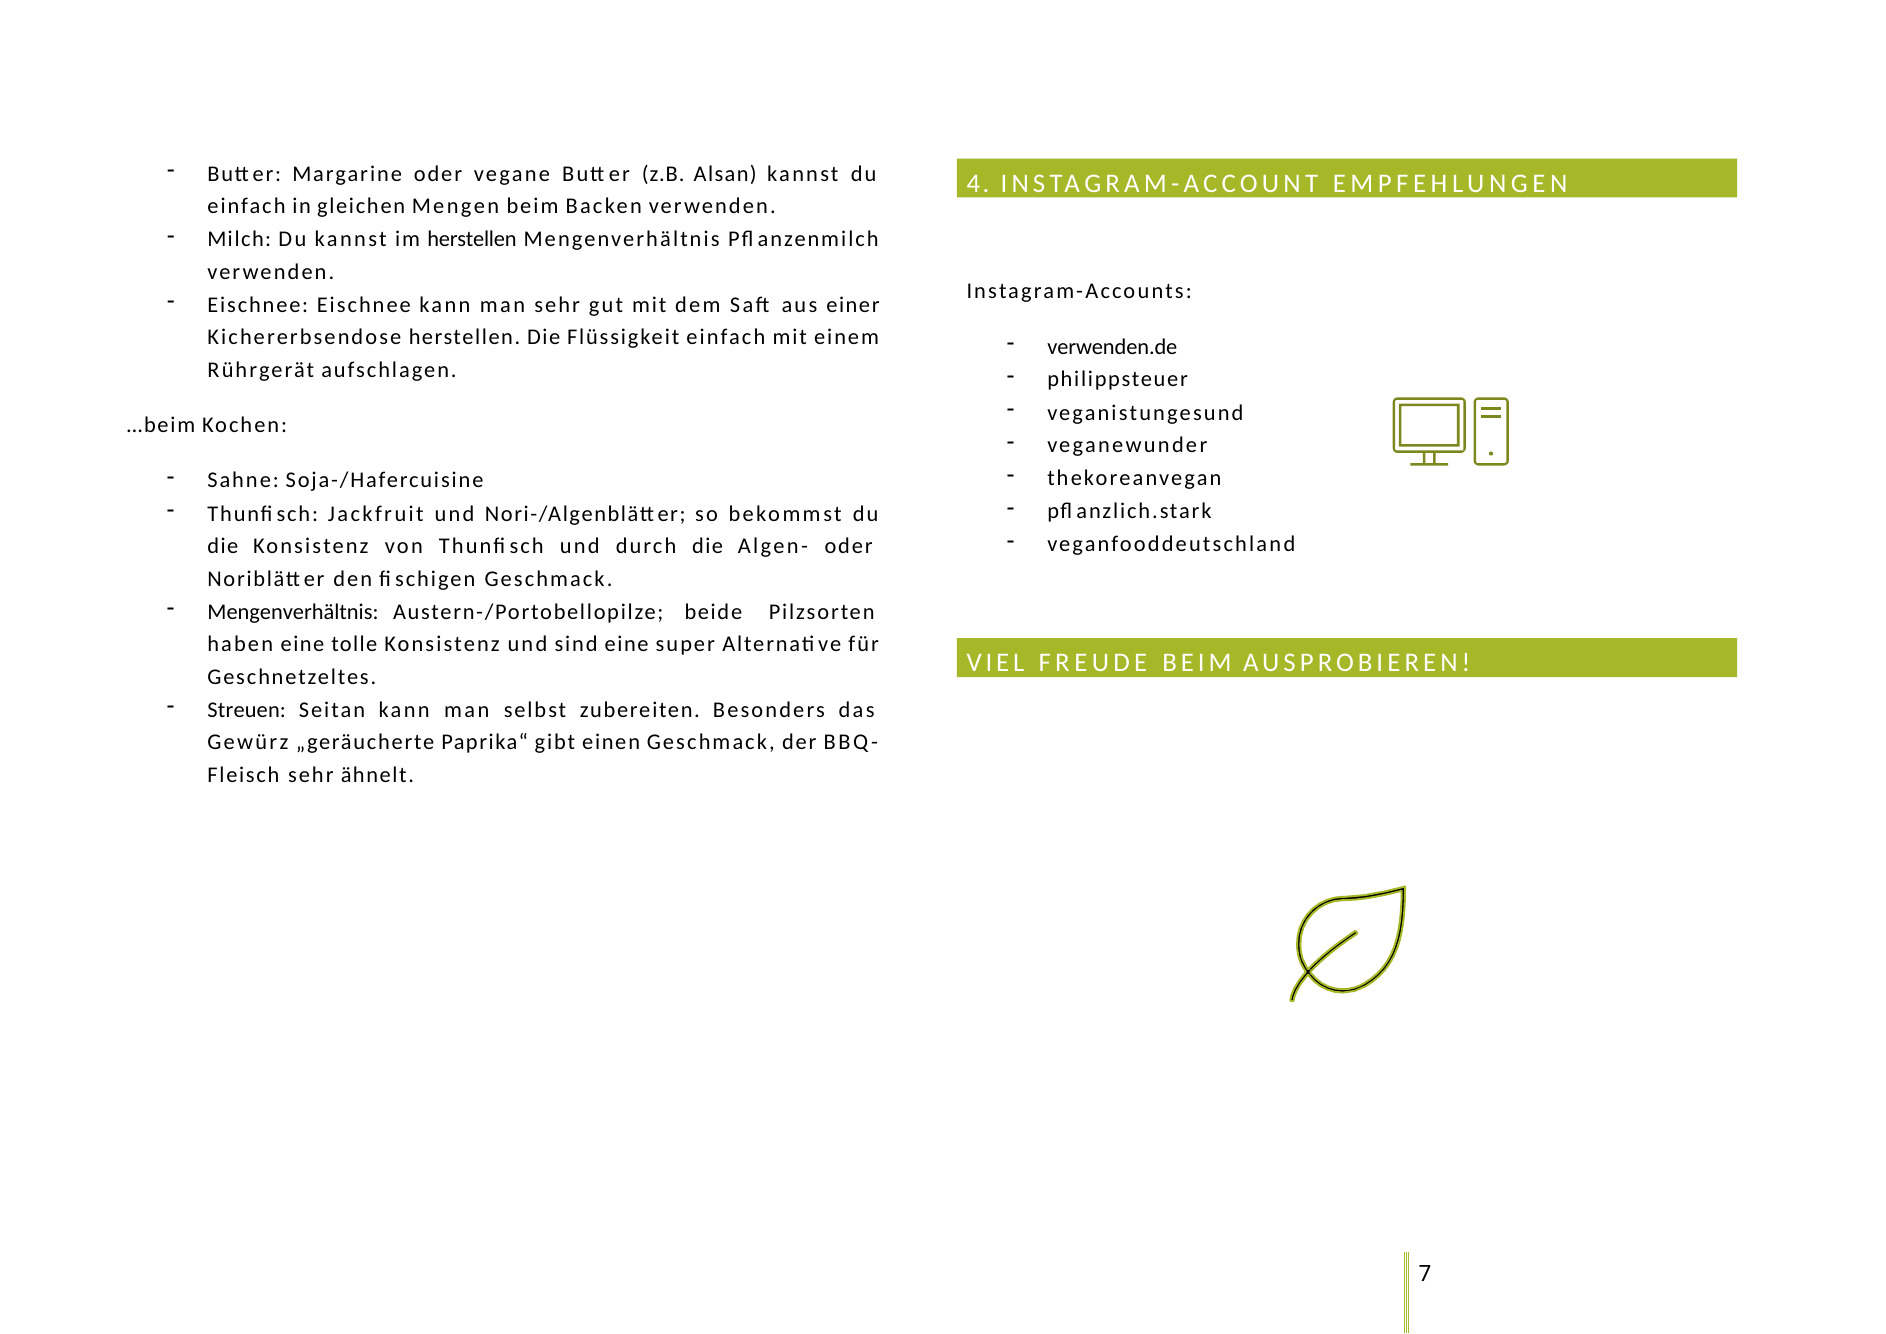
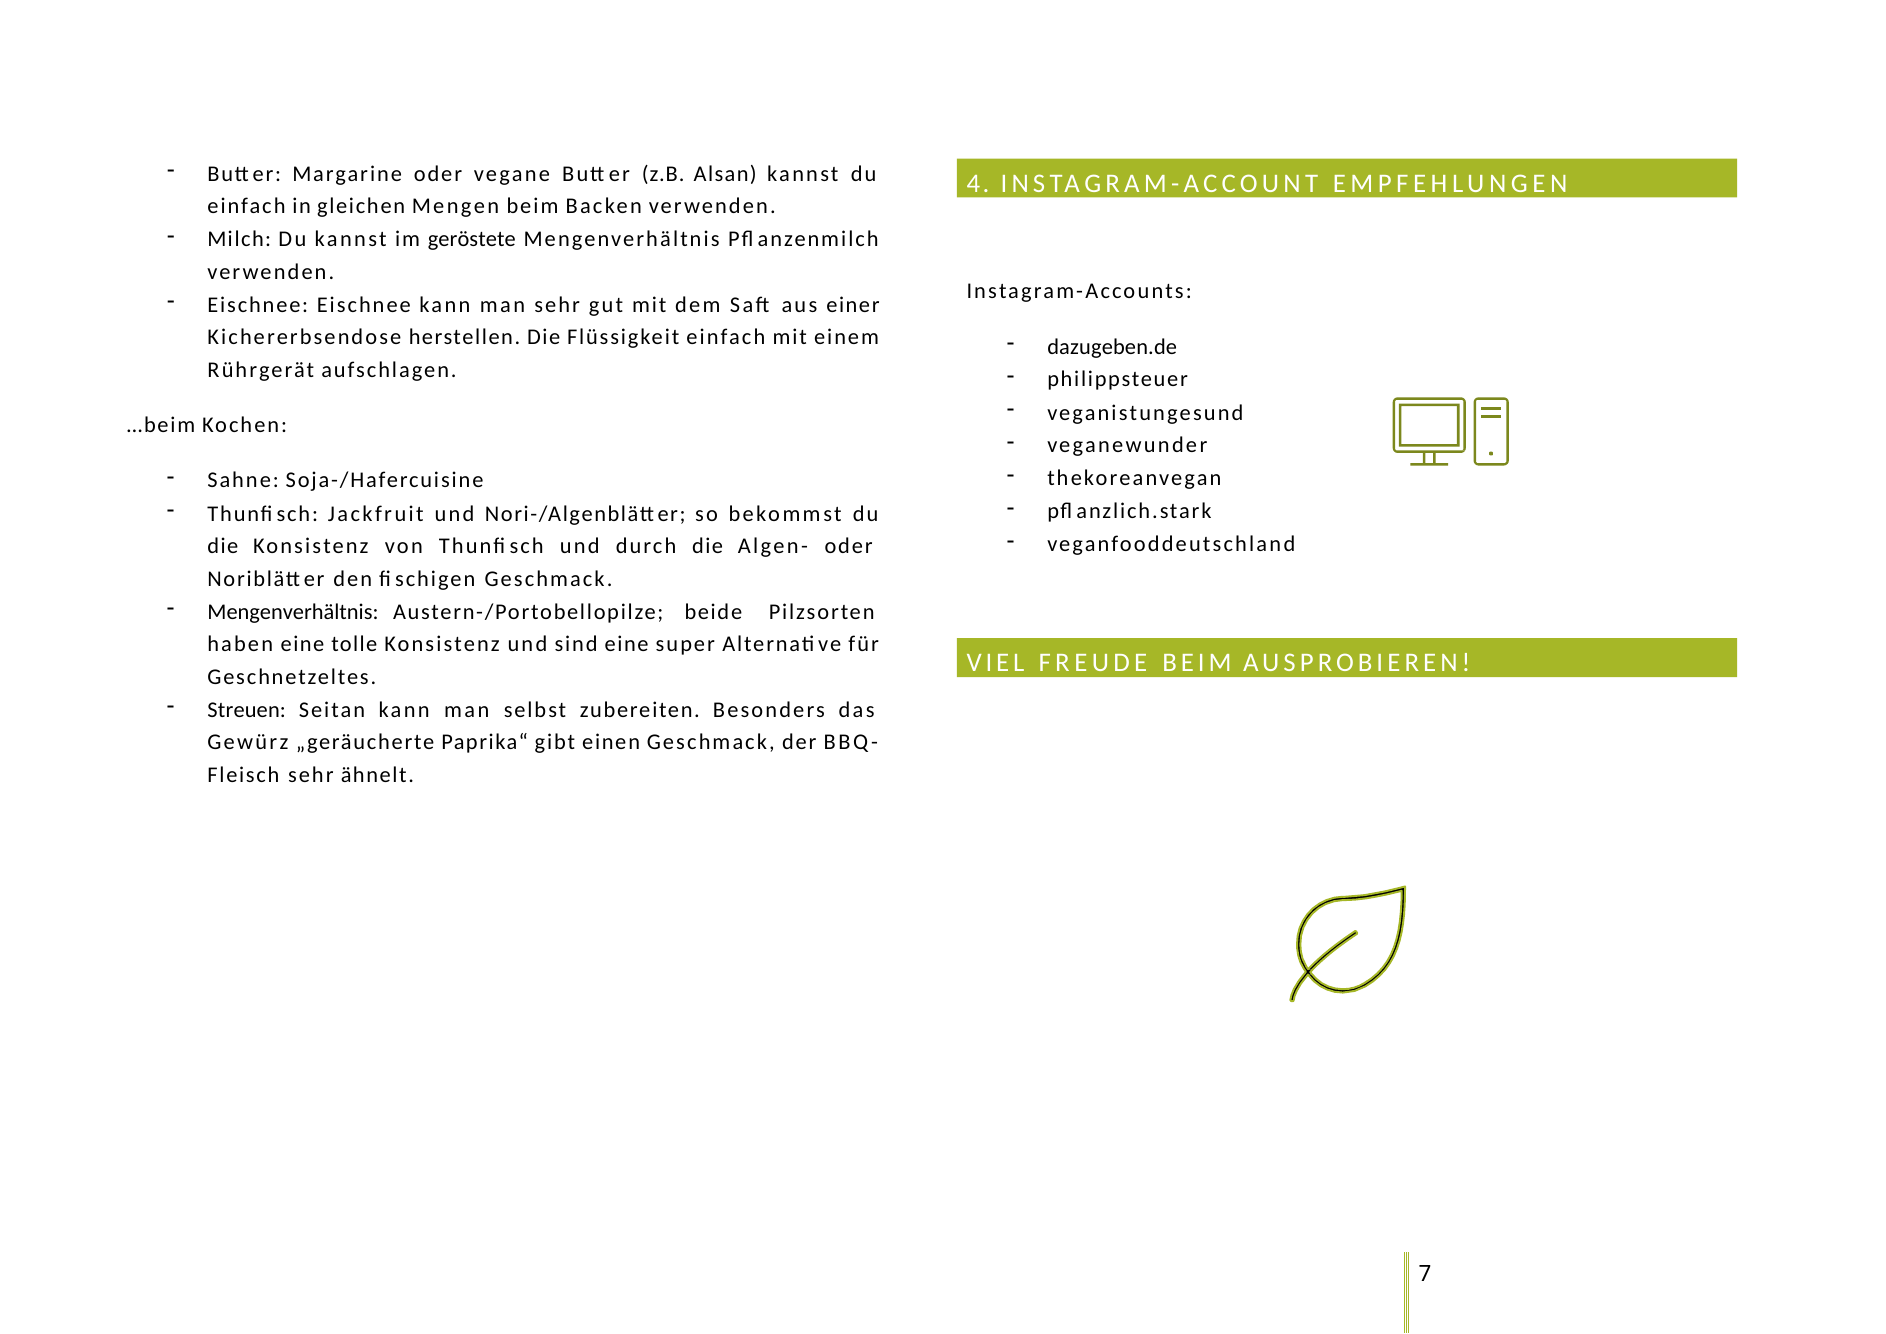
im herstellen: herstellen -> geröstete
verwenden.de: verwenden.de -> dazugeben.de
